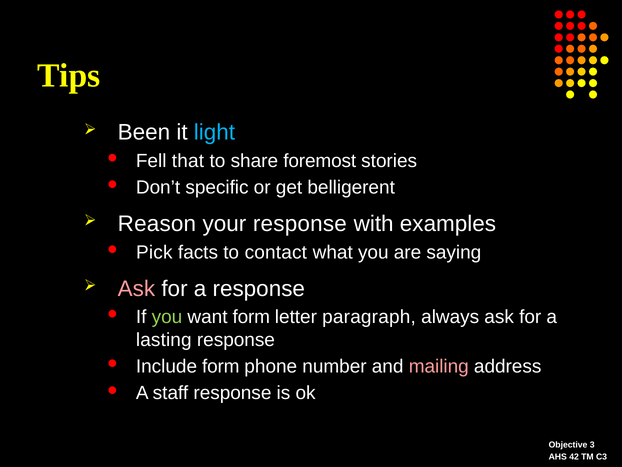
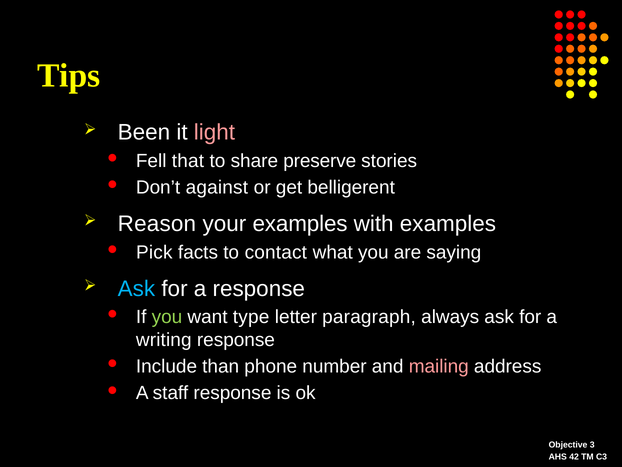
light colour: light blue -> pink
foremost: foremost -> preserve
specific: specific -> against
your response: response -> examples
Ask at (136, 288) colour: pink -> light blue
want form: form -> type
lasting: lasting -> writing
Include form: form -> than
